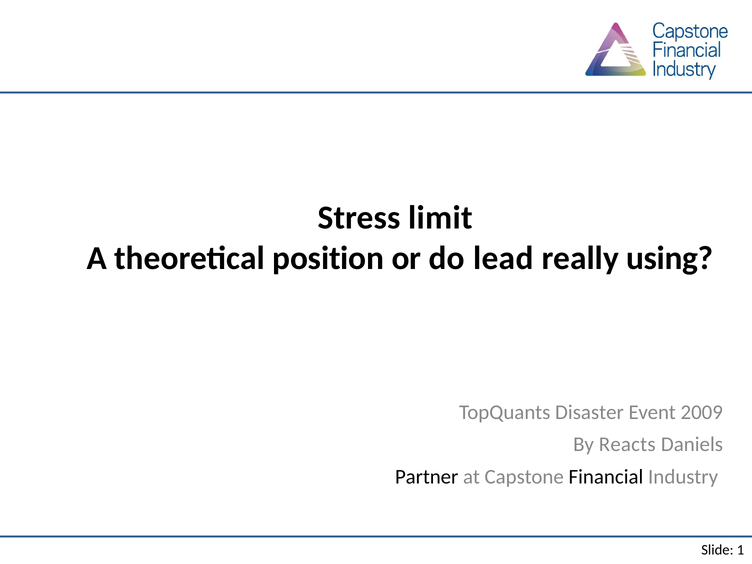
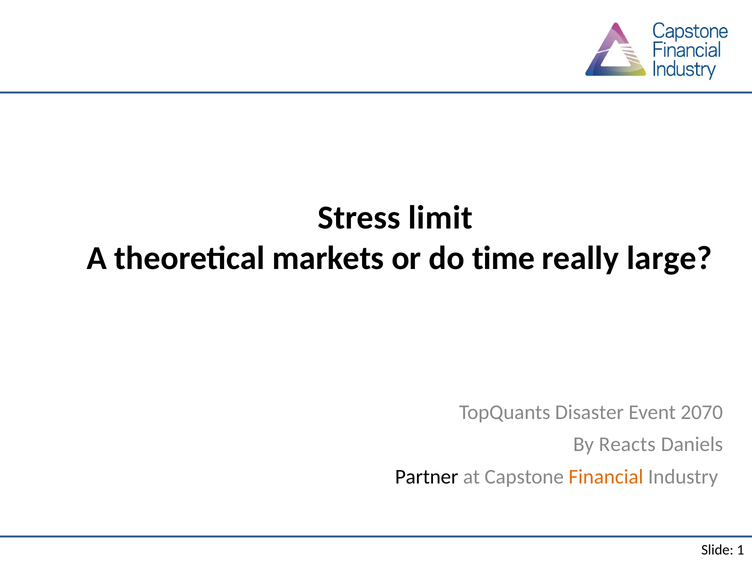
position: position -> markets
lead: lead -> time
using: using -> large
2009: 2009 -> 2070
Financial colour: black -> orange
